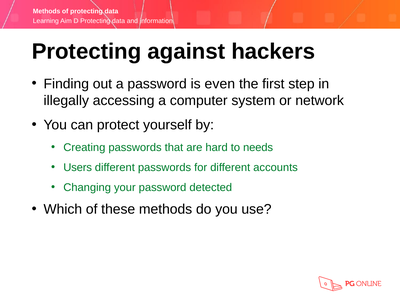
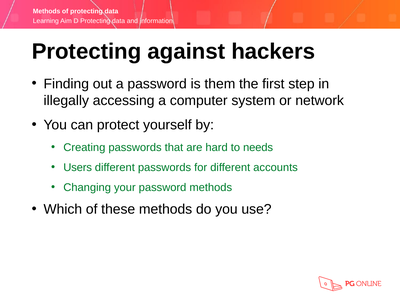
even: even -> them
password detected: detected -> methods
